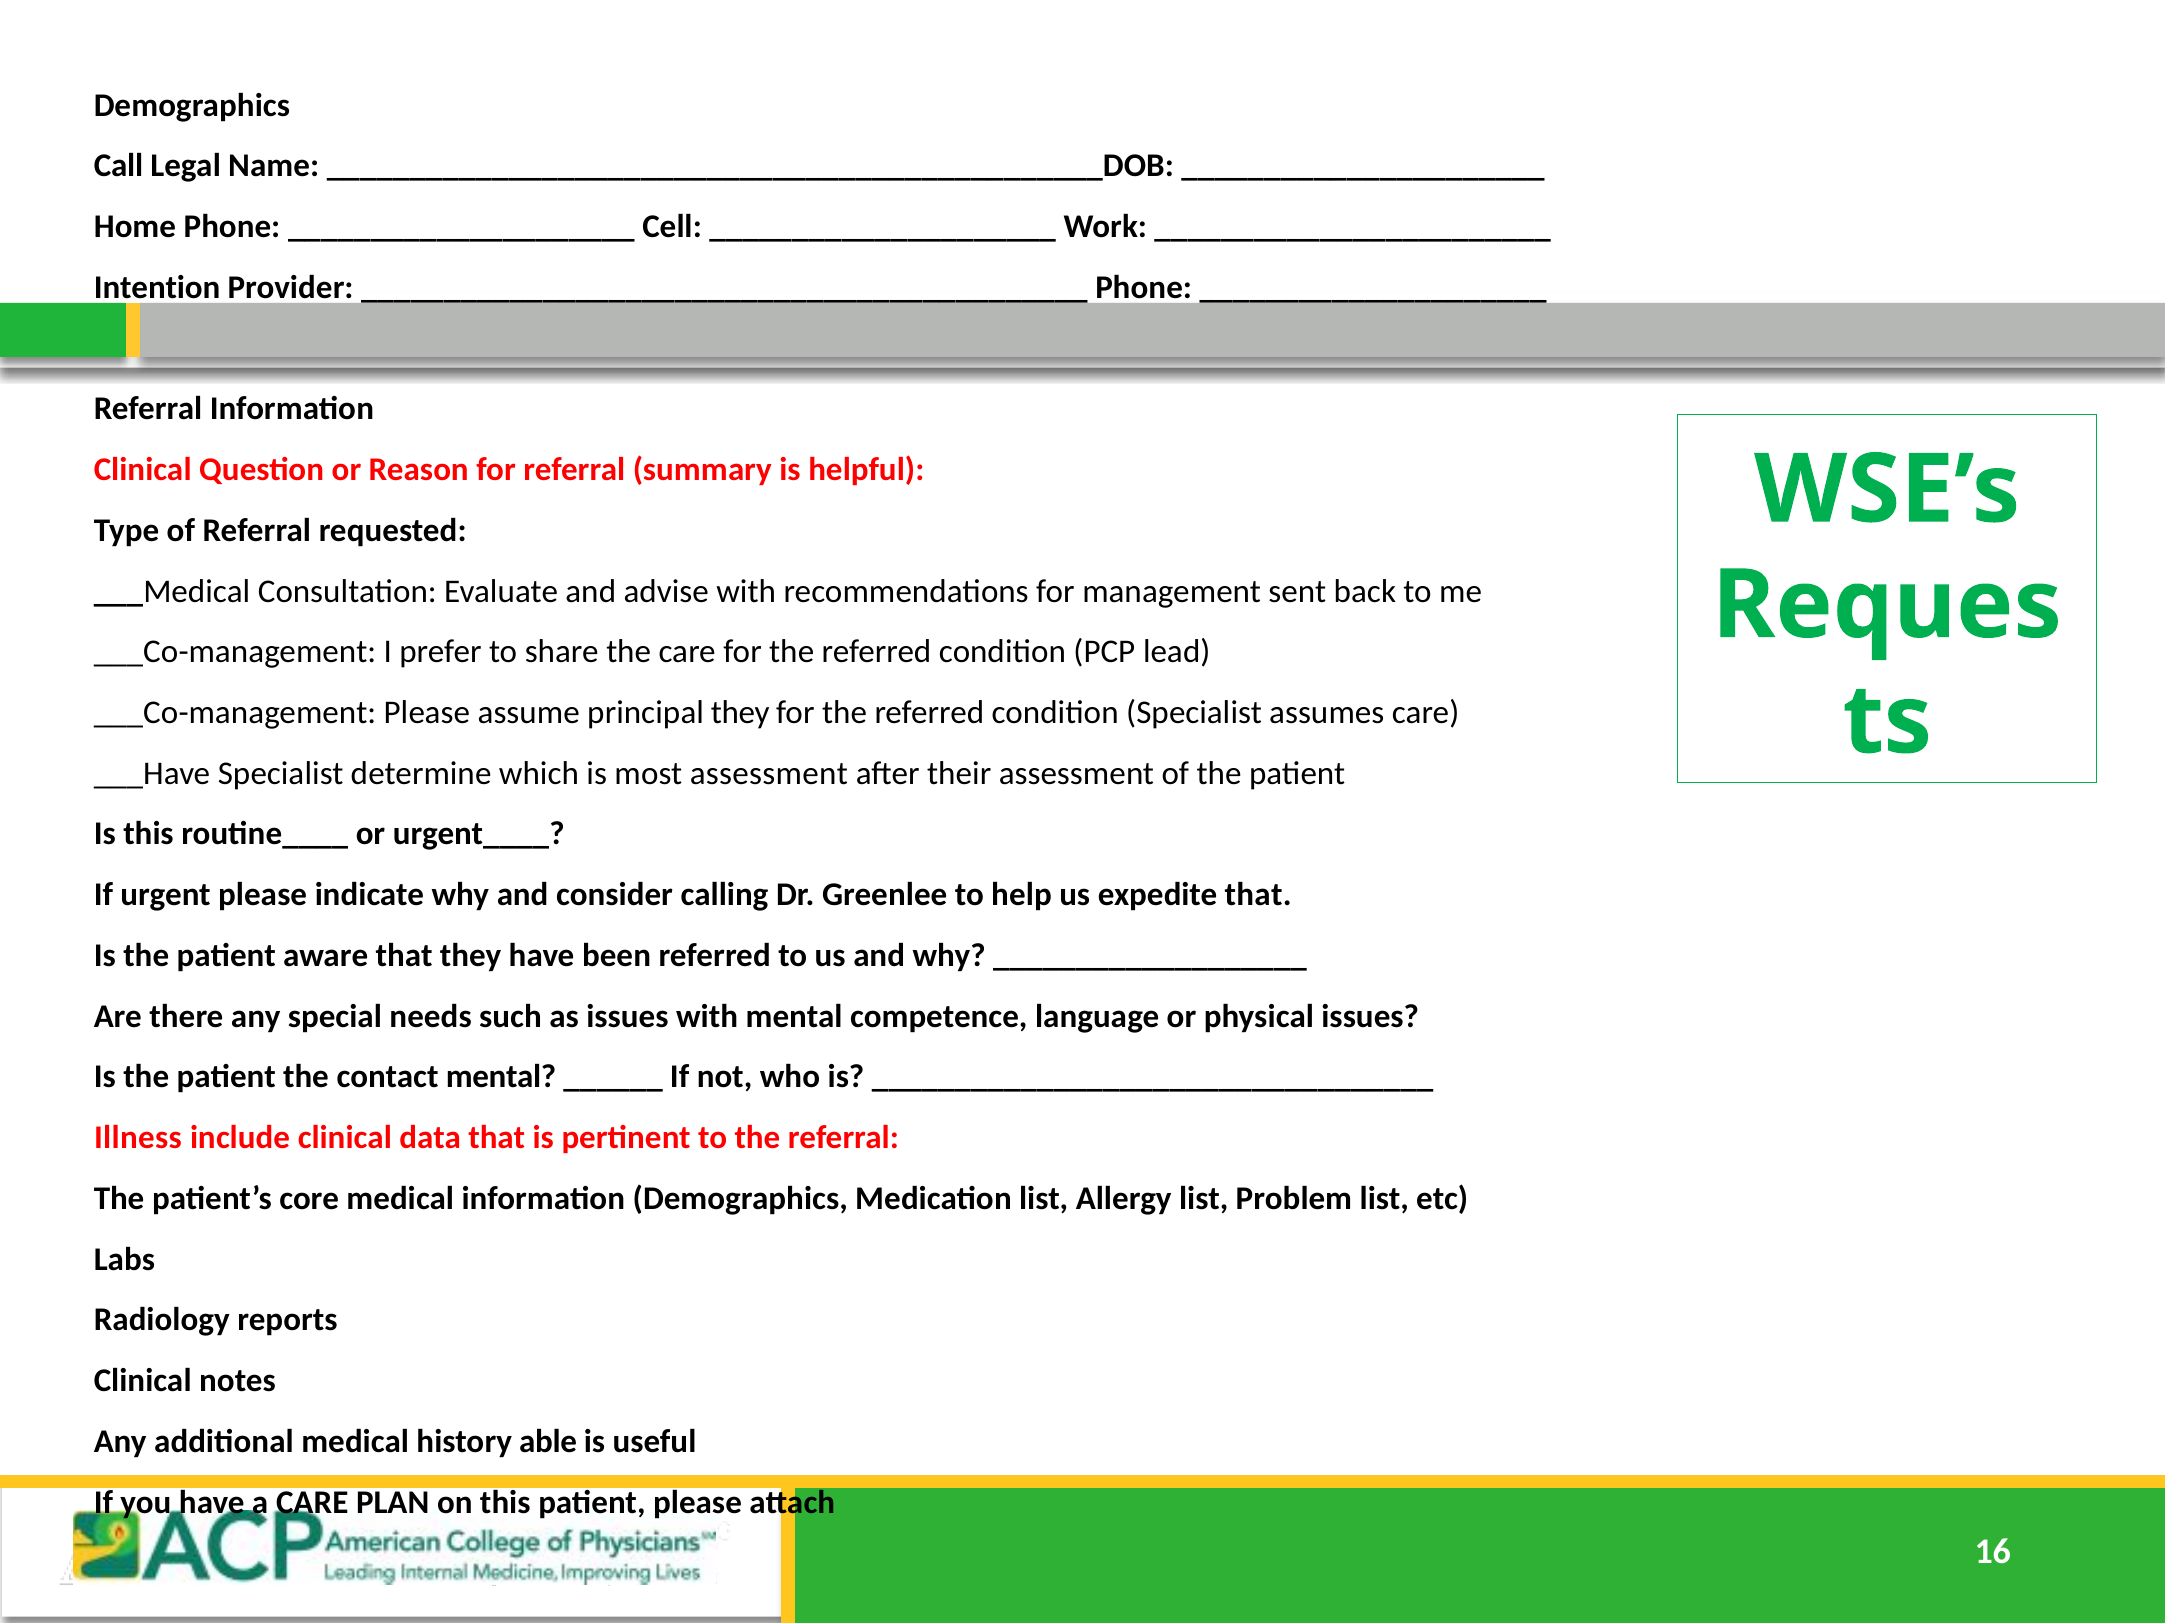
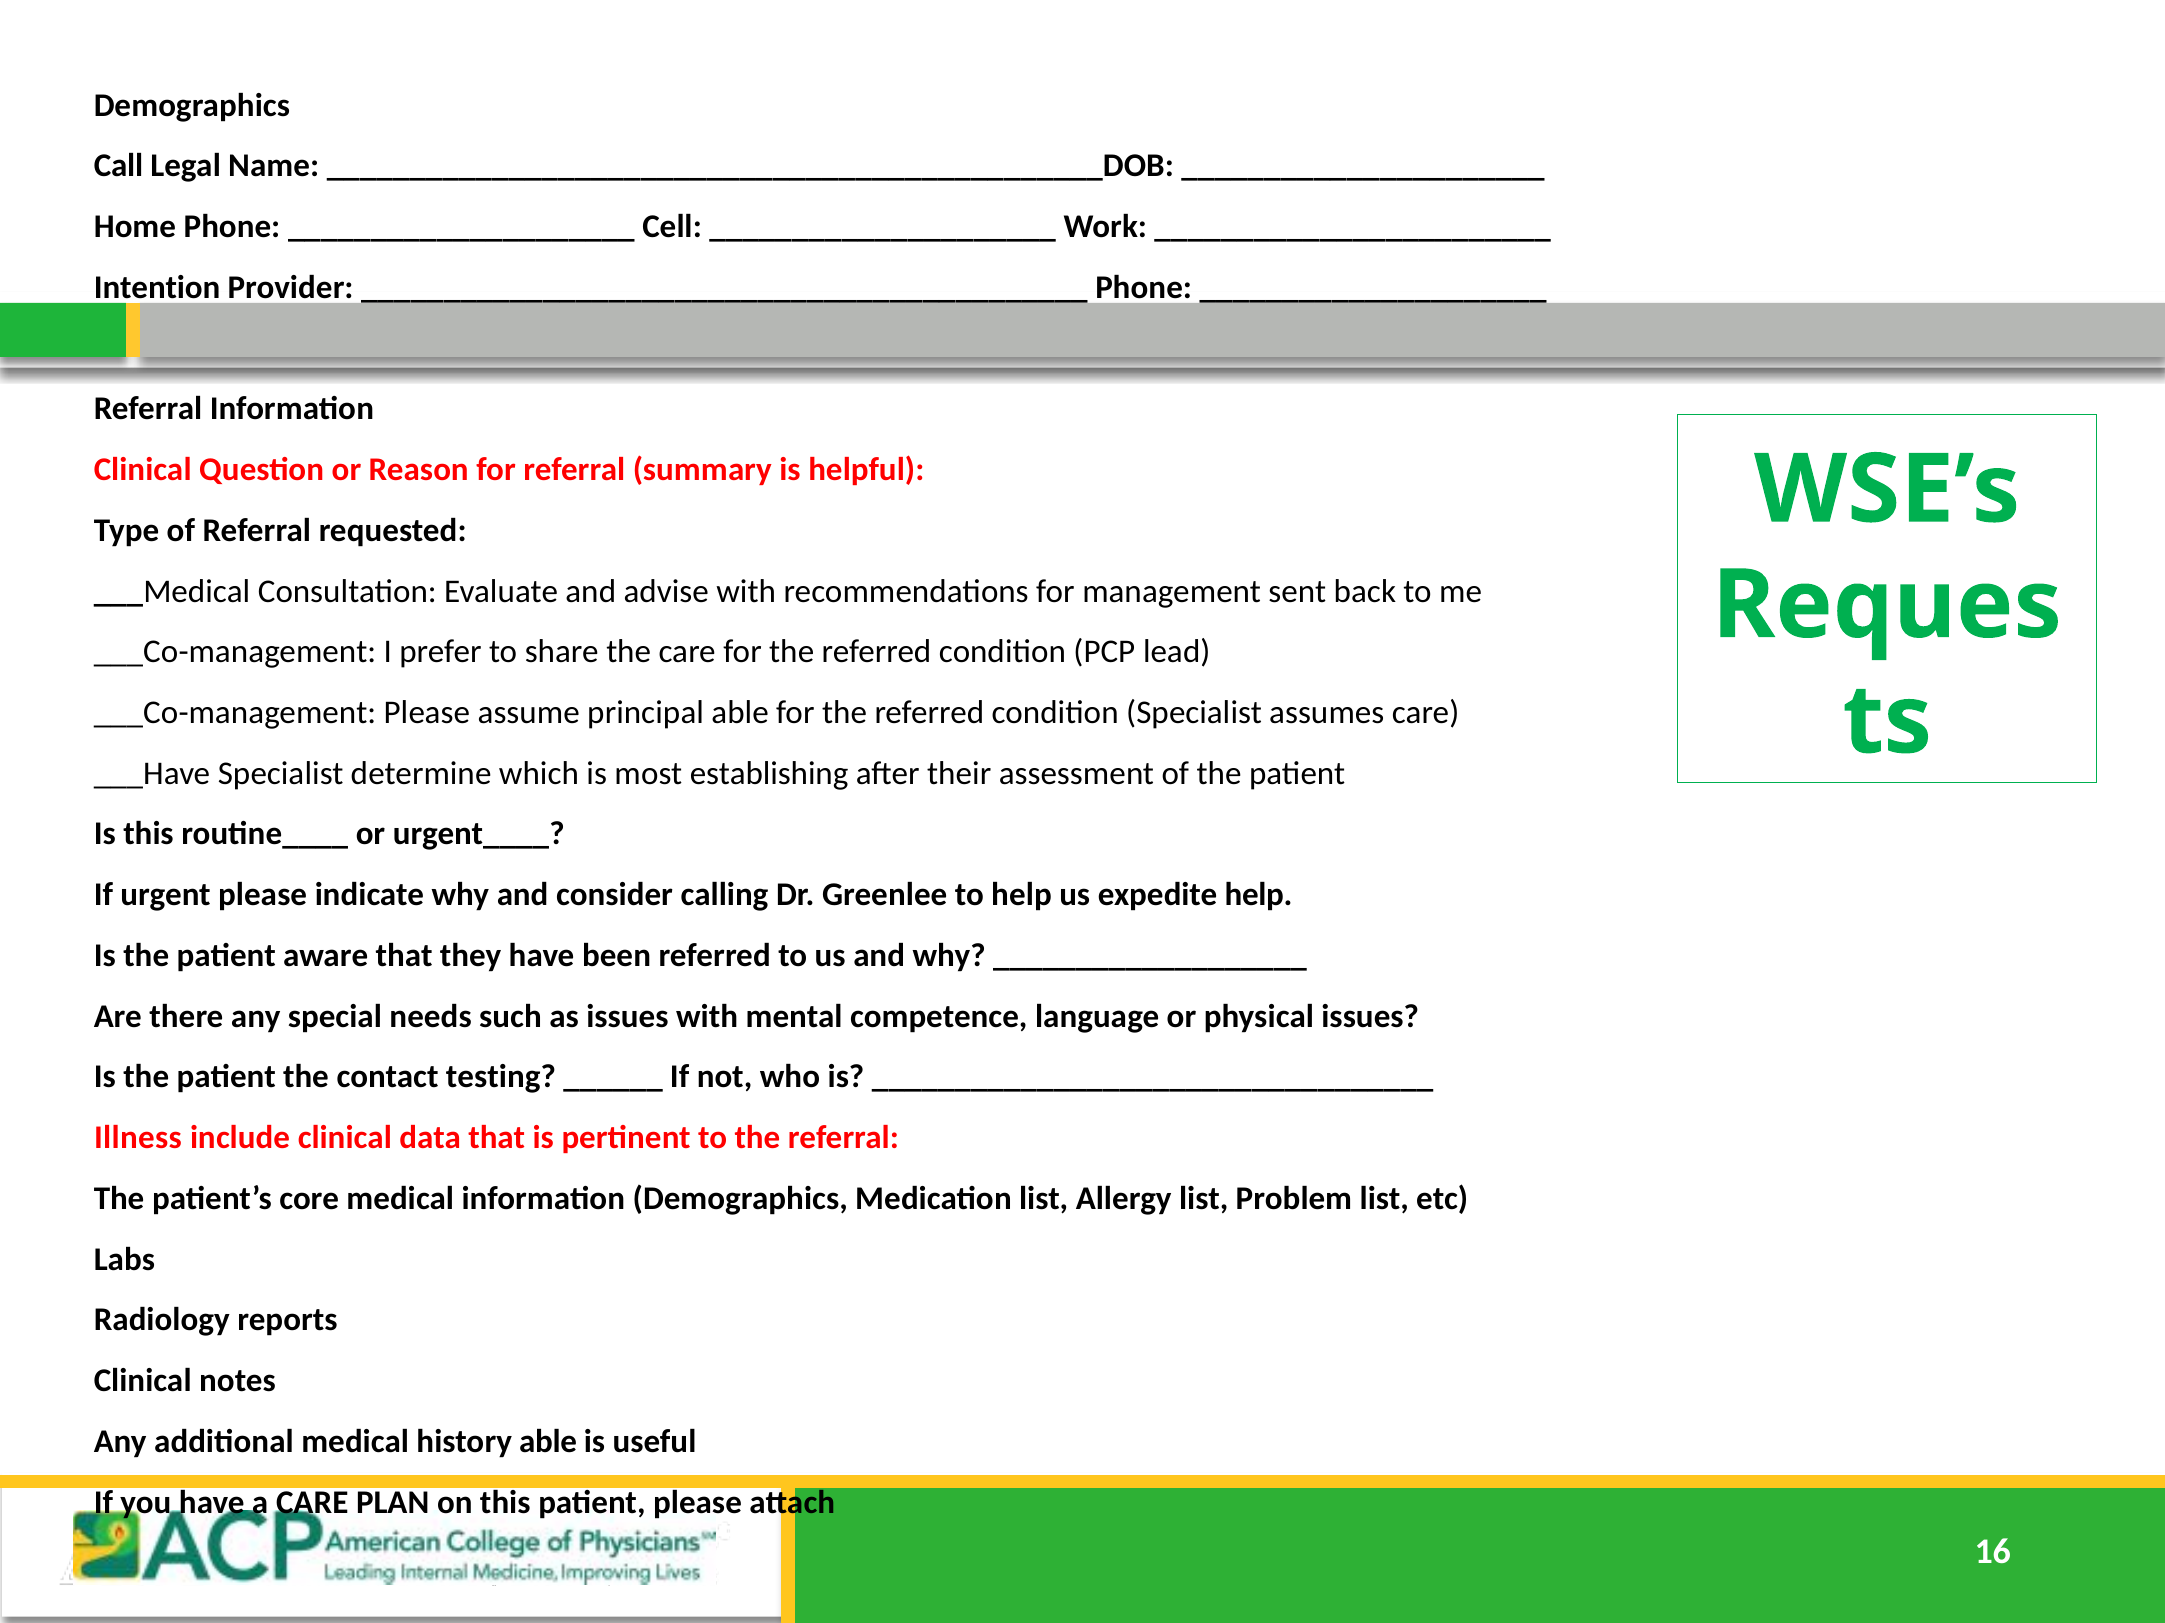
principal they: they -> able
most assessment: assessment -> establishing
expedite that: that -> help
contact mental: mental -> testing
